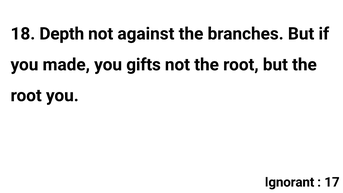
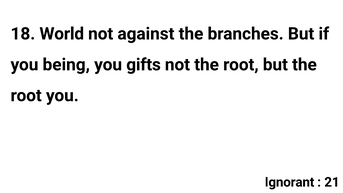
Depth: Depth -> World
made: made -> being
17: 17 -> 21
